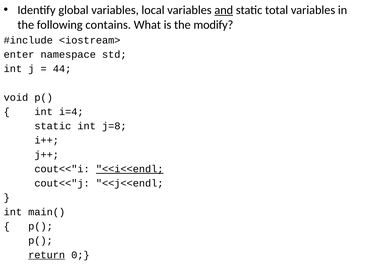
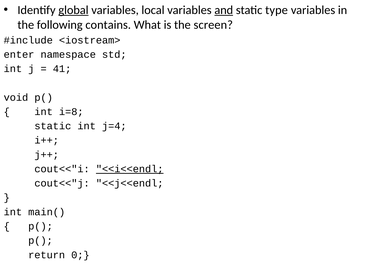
global underline: none -> present
total: total -> type
modify: modify -> screen
44: 44 -> 41
i=4: i=4 -> i=8
j=8: j=8 -> j=4
return underline: present -> none
